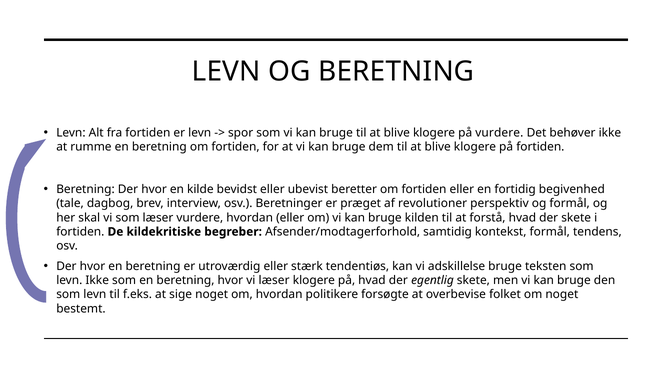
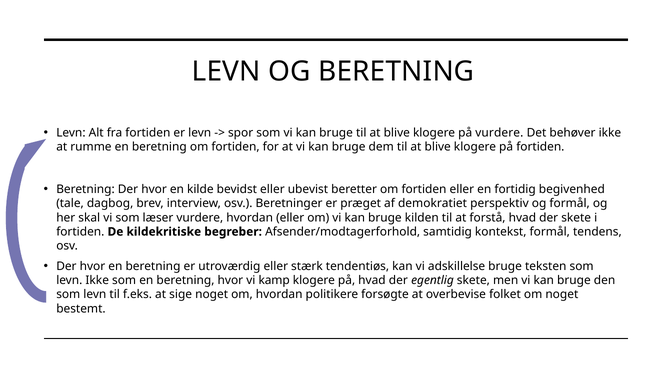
revolutioner: revolutioner -> demokratiet
vi læser: læser -> kamp
